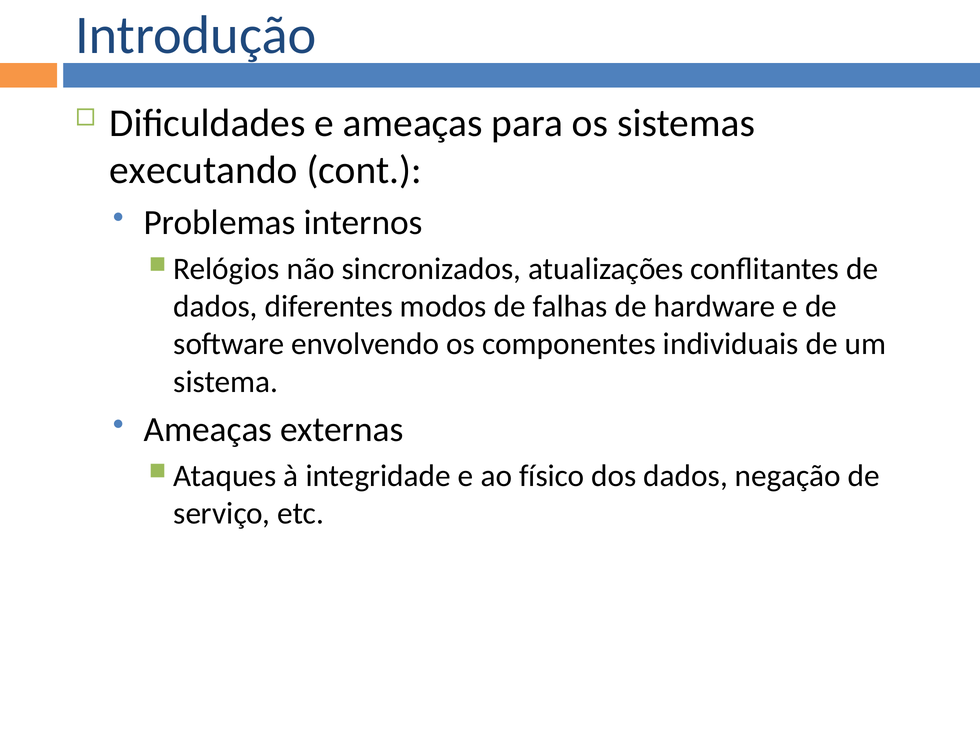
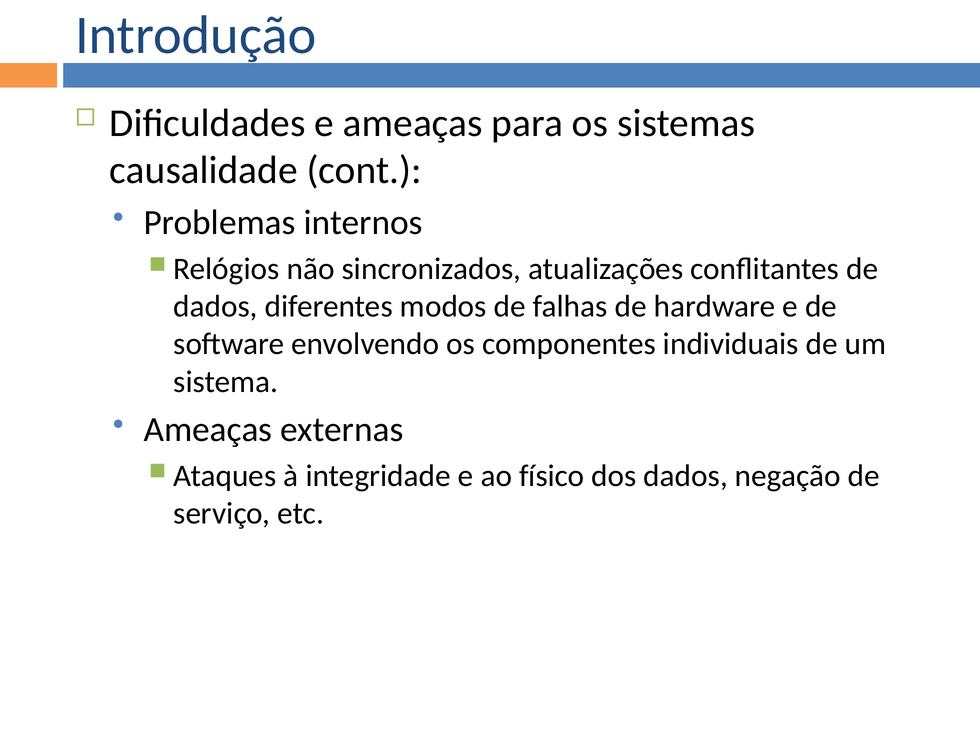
executando: executando -> causalidade
